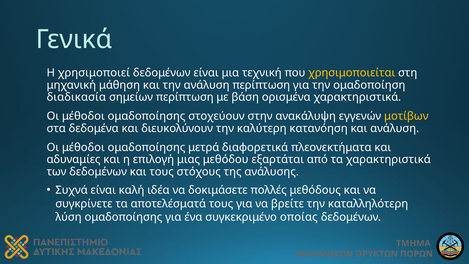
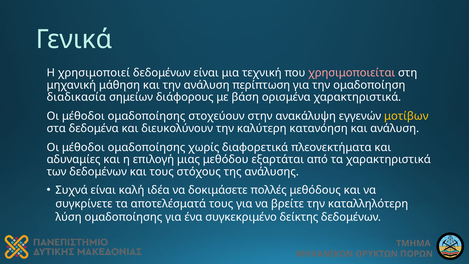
χρησιμοποιείται colour: yellow -> pink
σημείων περίπτωση: περίπτωση -> διάφορους
μετρά: μετρά -> χωρίς
οποίας: οποίας -> δείκτης
